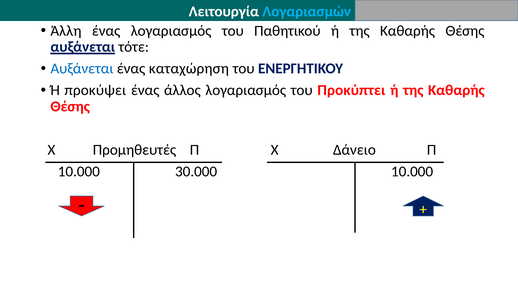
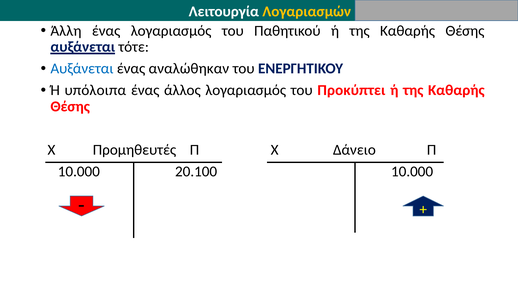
Λογαριασμών colour: light blue -> yellow
καταχώρηση: καταχώρηση -> αναλώθηκαν
προκύψει: προκύψει -> υπόλοιπα
30.000: 30.000 -> 20.100
